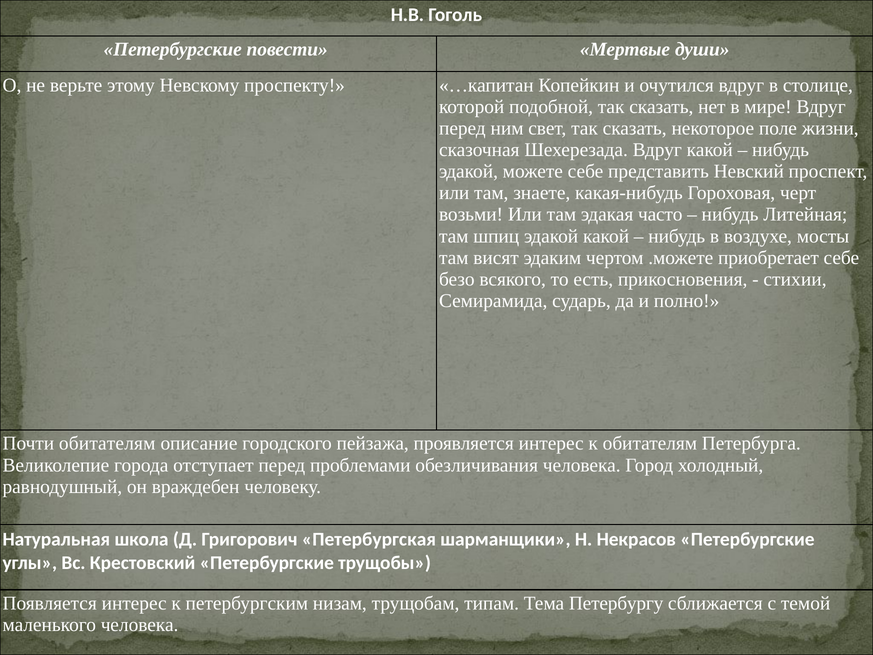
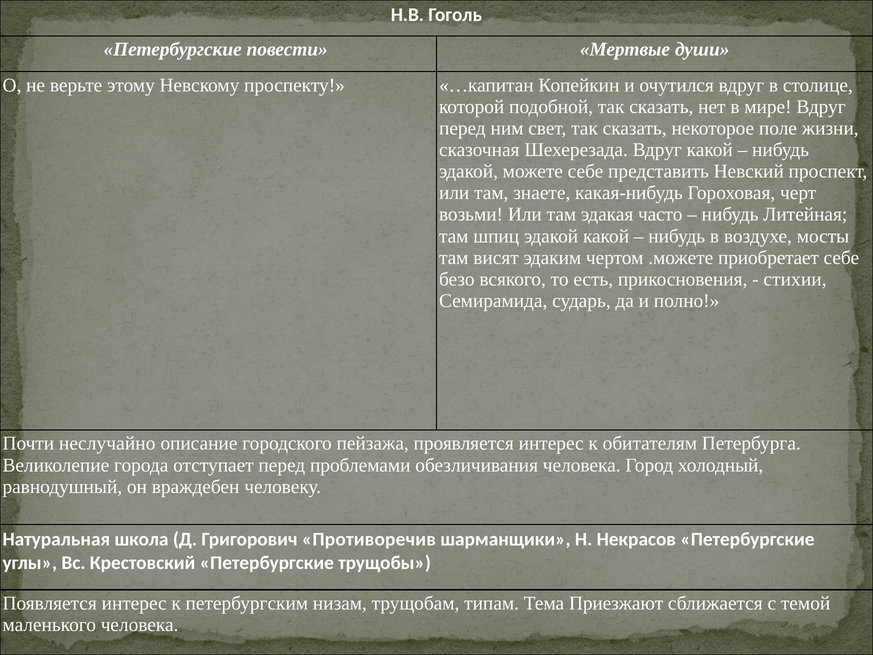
Почти обитателям: обитателям -> неслучайно
Петербургская: Петербургская -> Противоречив
Петербургу: Петербургу -> Приезжают
